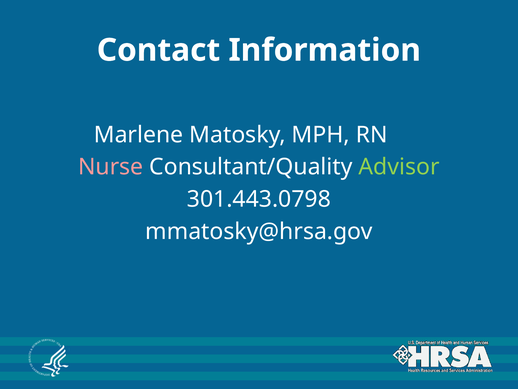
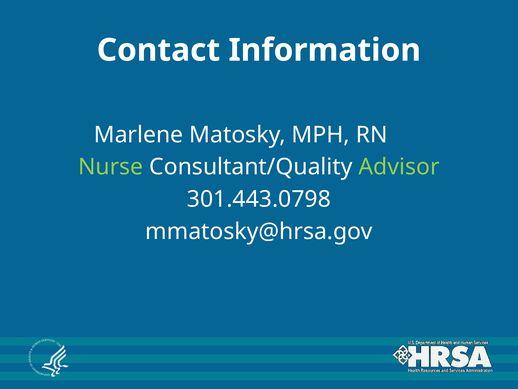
Nurse colour: pink -> light green
